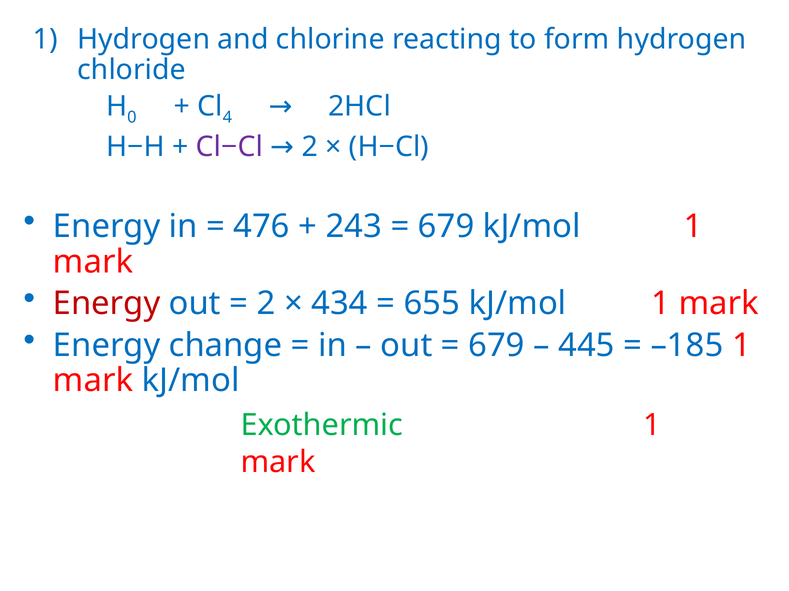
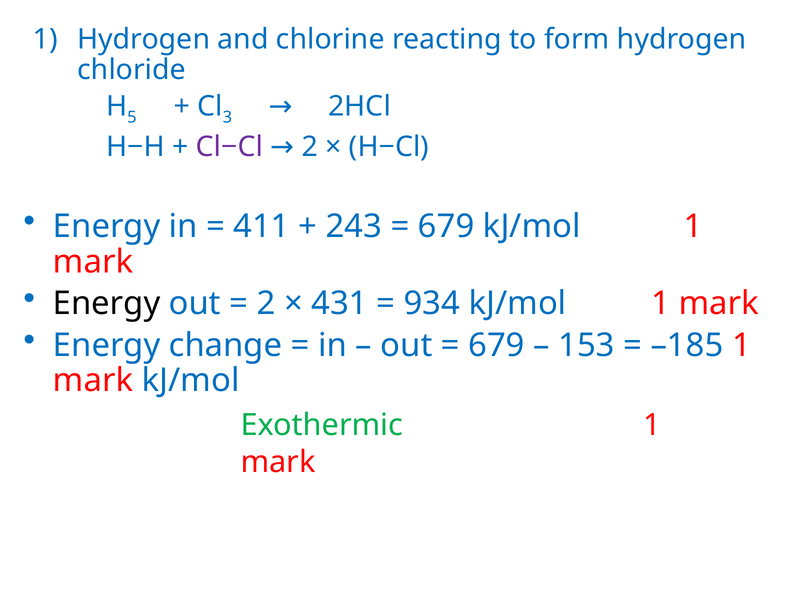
0: 0 -> 5
4: 4 -> 3
476: 476 -> 411
Energy at (107, 304) colour: red -> black
434: 434 -> 431
655: 655 -> 934
445: 445 -> 153
